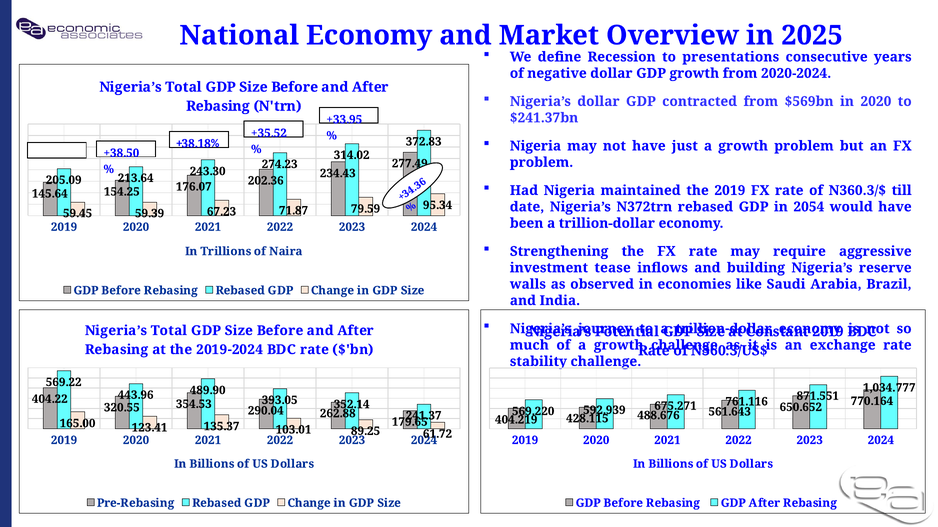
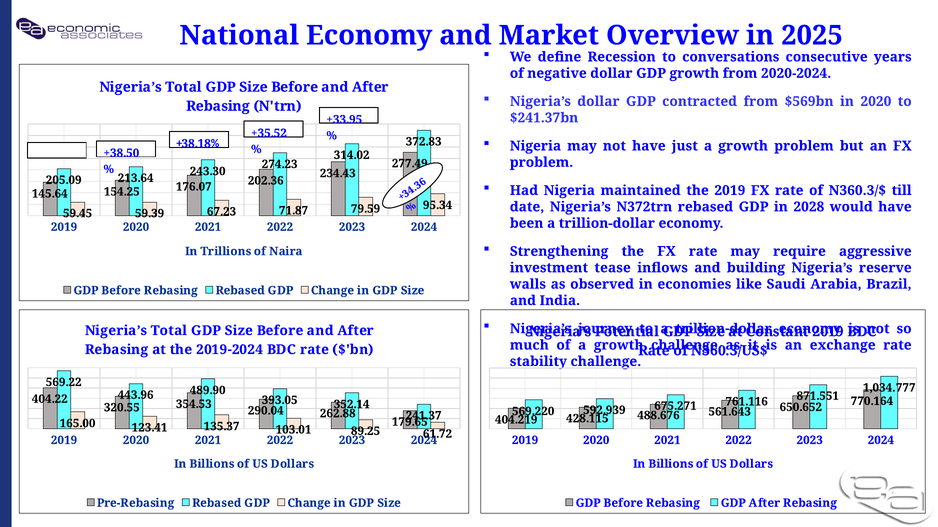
presentations: presentations -> conversations
2054: 2054 -> 2028
